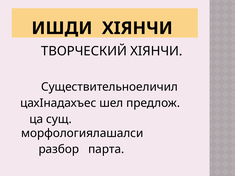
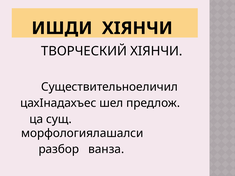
парта: парта -> ванза
